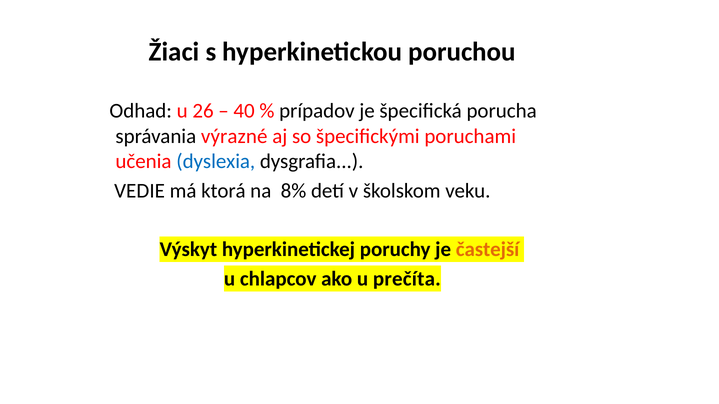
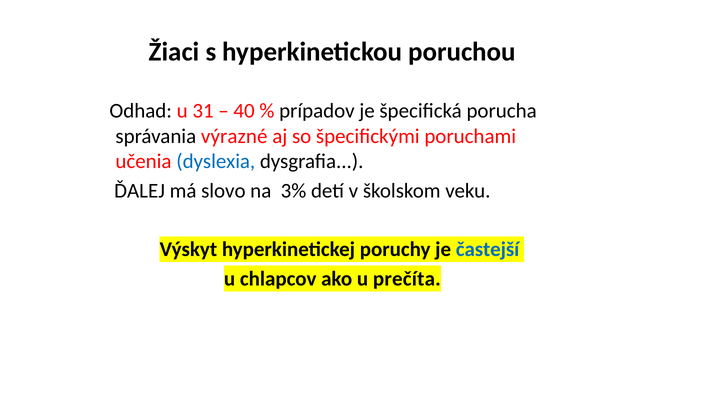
26: 26 -> 31
VEDIE: VEDIE -> ĎALEJ
ktorá: ktorá -> slovo
8%: 8% -> 3%
častejší colour: orange -> blue
